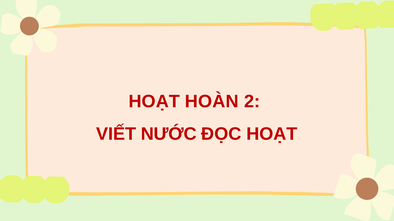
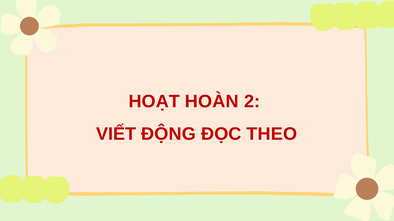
NƯỚC: NƯỚC -> ĐỘNG
ĐỌC HOẠT: HOẠT -> THEO
